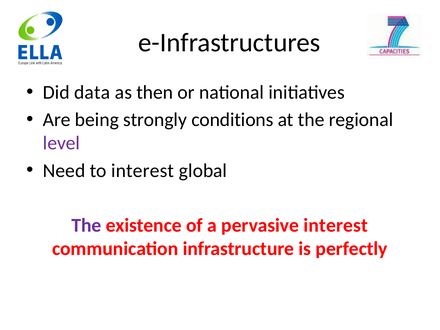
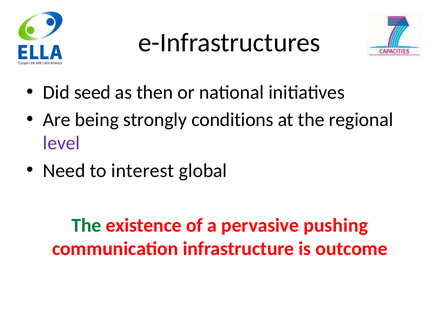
data: data -> seed
The at (86, 225) colour: purple -> green
pervasive interest: interest -> pushing
perfectly: perfectly -> outcome
